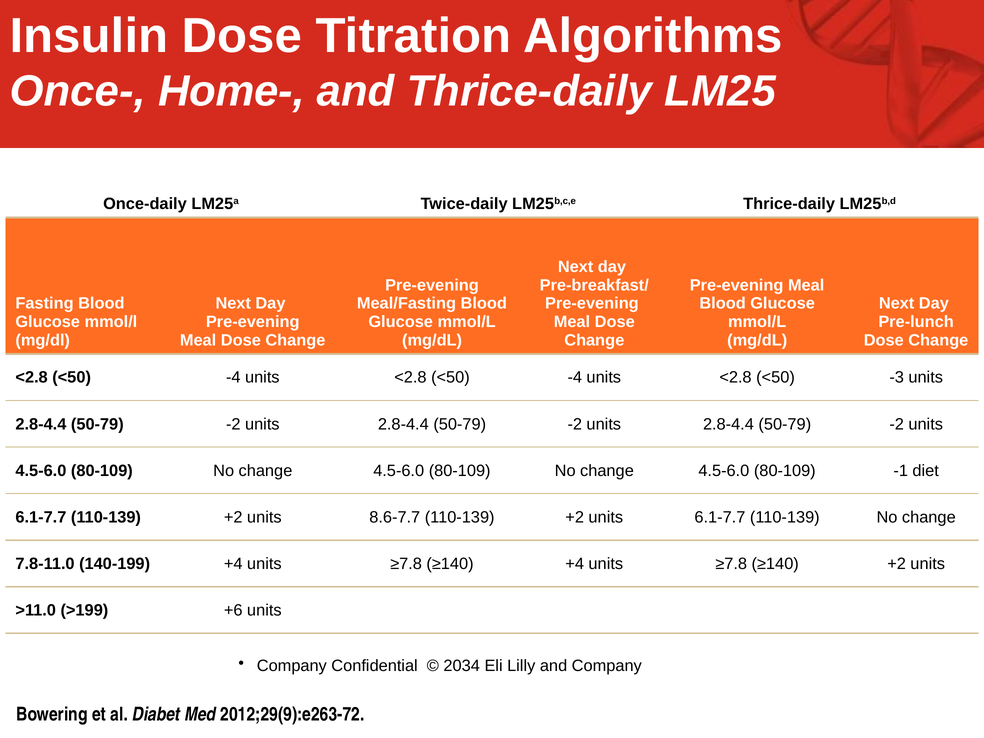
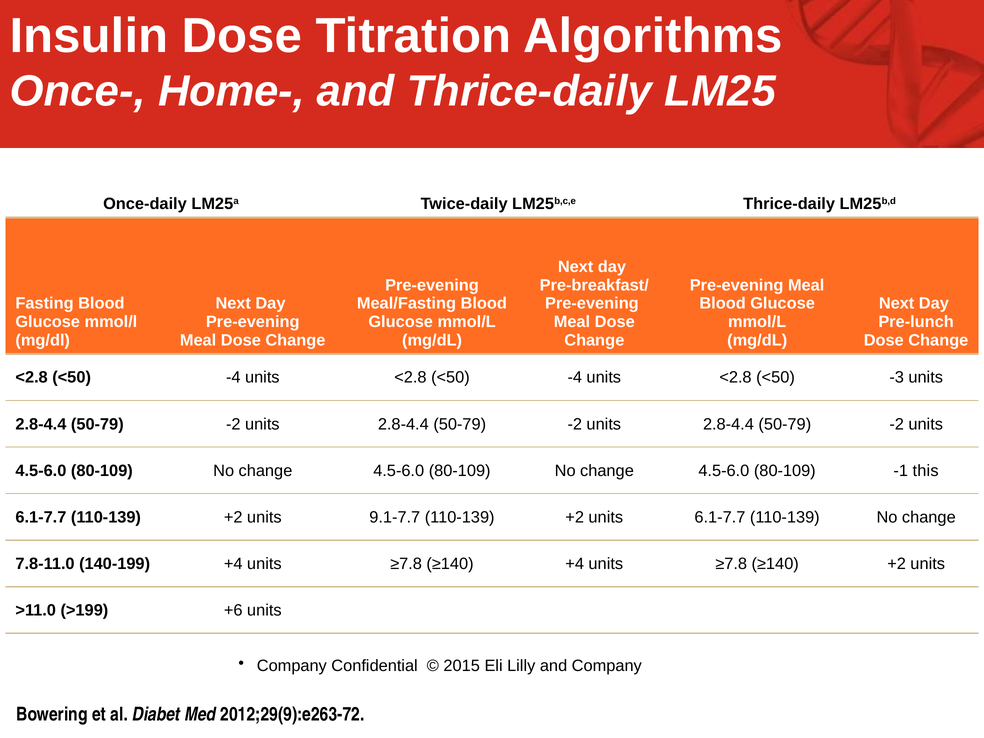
diet: diet -> this
8.6-7.7: 8.6-7.7 -> 9.1-7.7
2034: 2034 -> 2015
